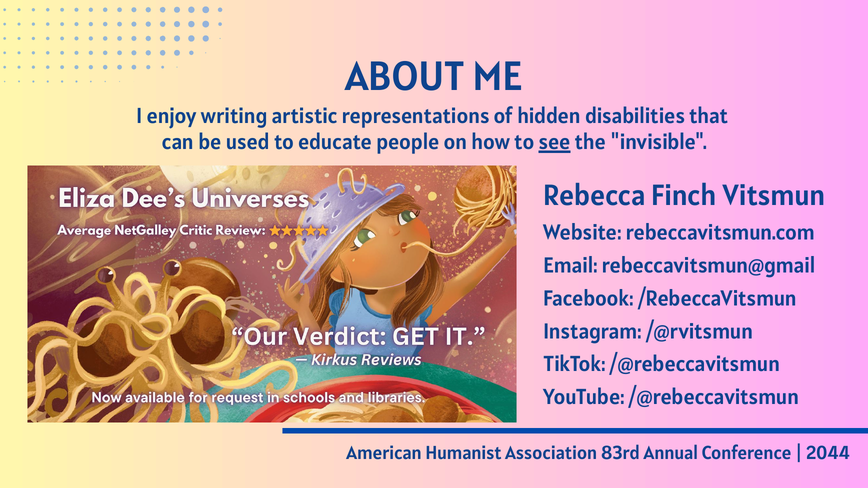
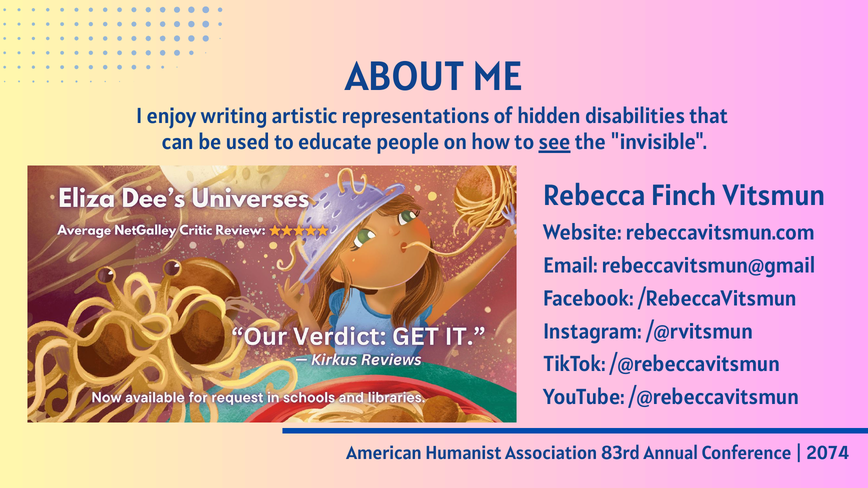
2044: 2044 -> 2074
